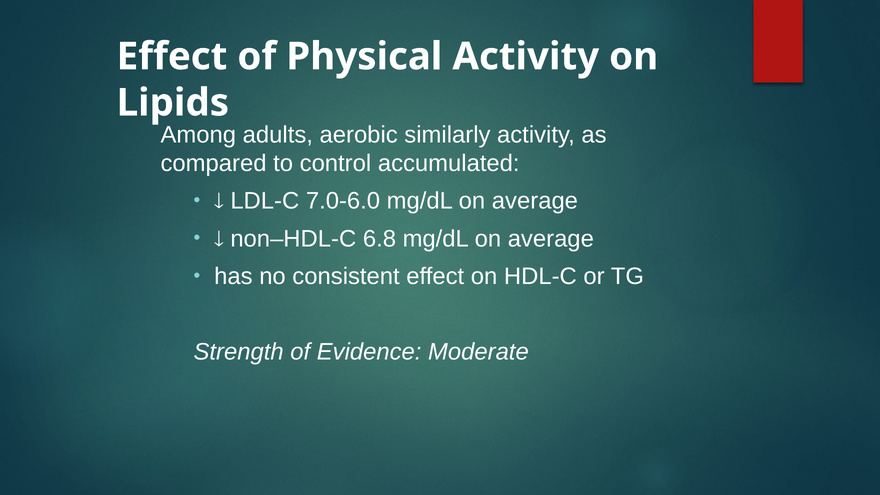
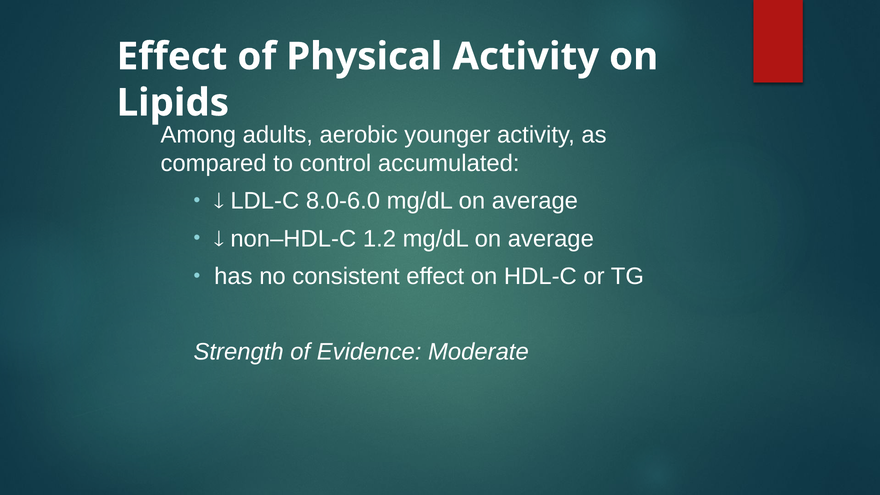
similarly: similarly -> younger
7.0-6.0: 7.0-6.0 -> 8.0-6.0
6.8: 6.8 -> 1.2
